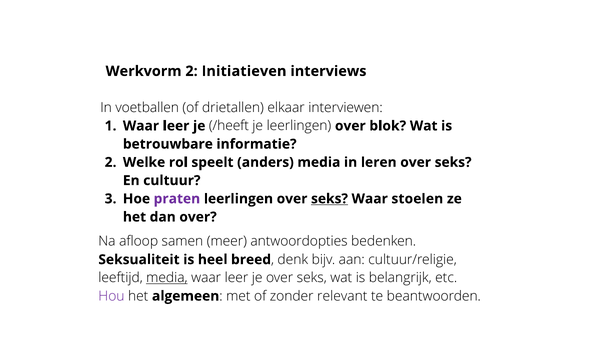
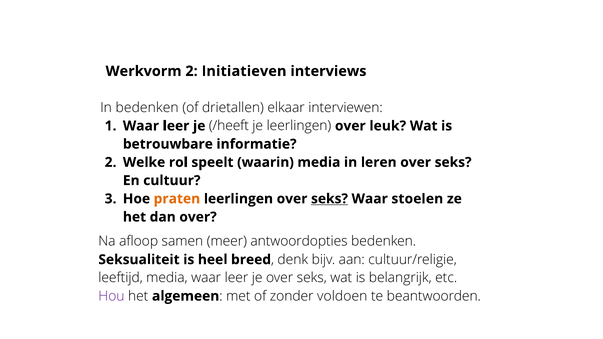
In voetballen: voetballen -> bedenken
blok: blok -> leuk
anders: anders -> waarin
praten colour: purple -> orange
media at (167, 278) underline: present -> none
relevant: relevant -> voldoen
